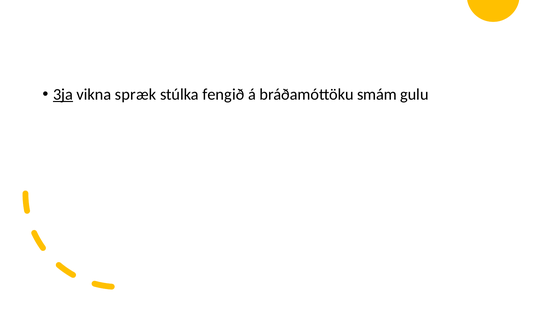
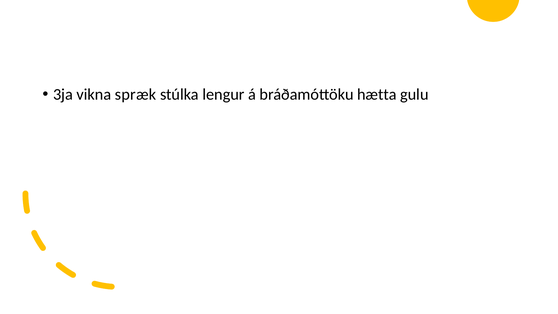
3ja underline: present -> none
fengið: fengið -> lengur
smám: smám -> hætta
